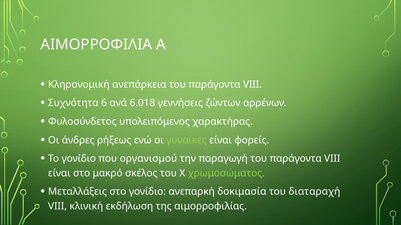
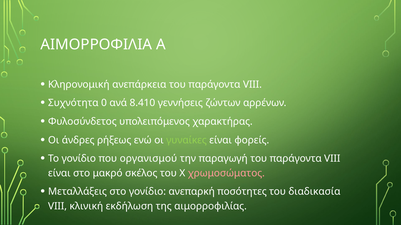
6: 6 -> 0
6.018: 6.018 -> 8.410
χρωμοσώματος colour: light green -> pink
δοκιμασία: δοκιμασία -> ποσότητες
διαταραχή: διαταραχή -> διαδικασία
